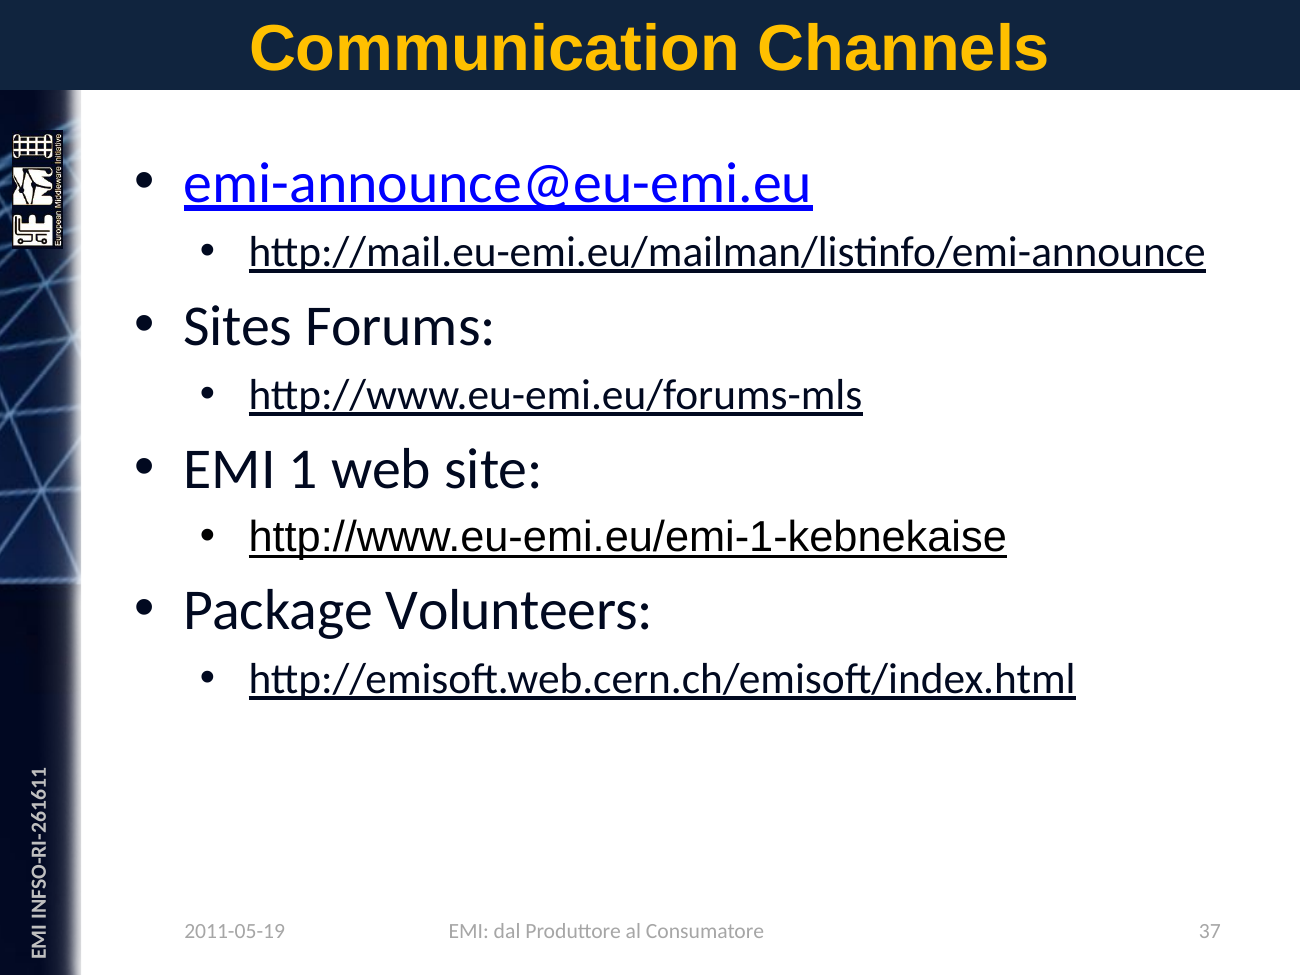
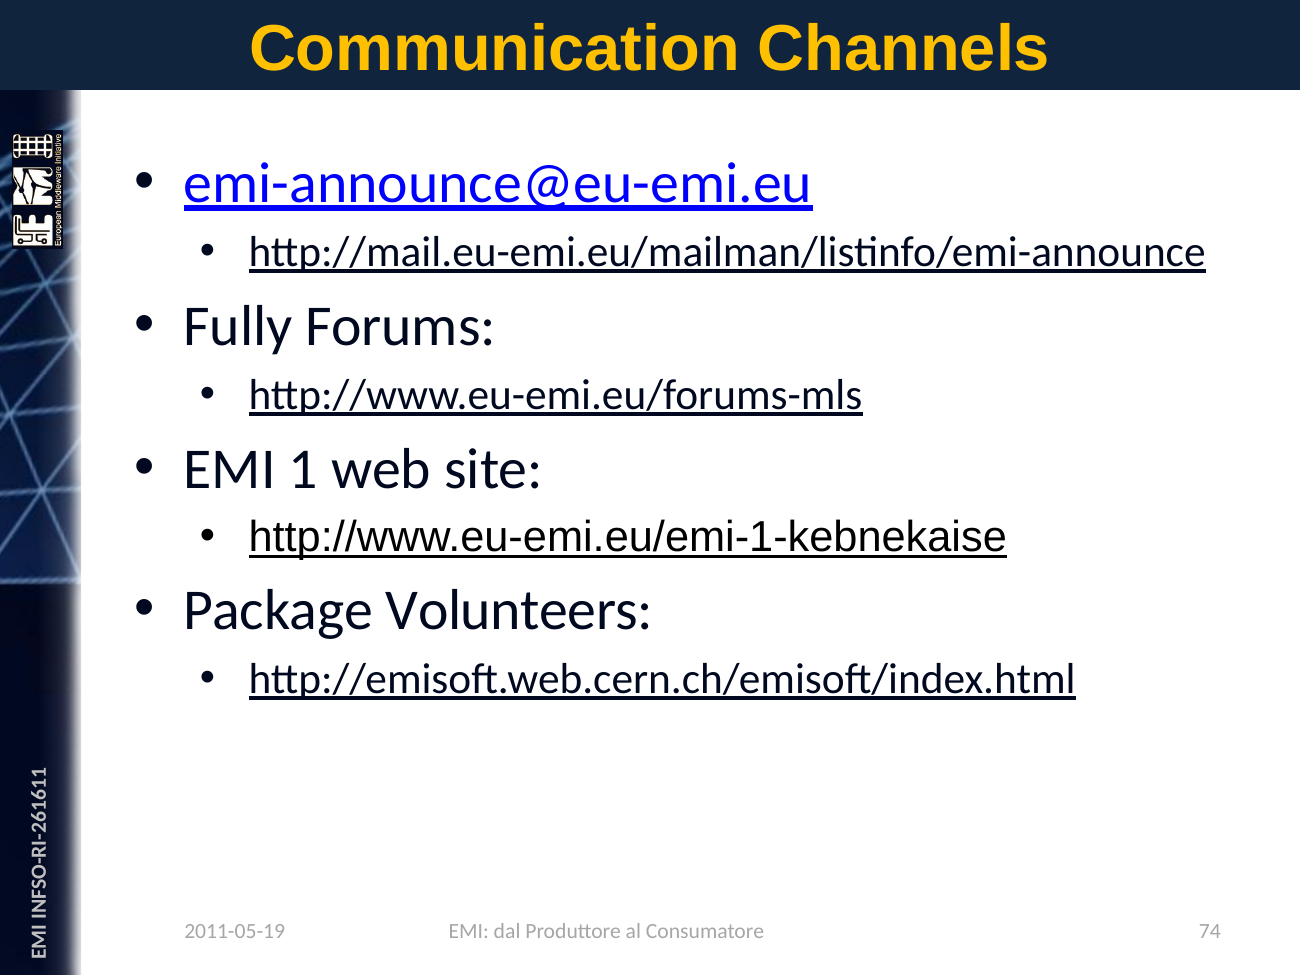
Sites: Sites -> Fully
37: 37 -> 74
